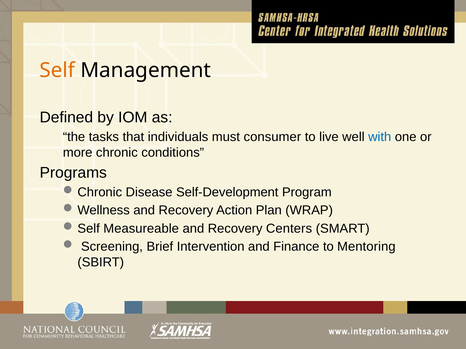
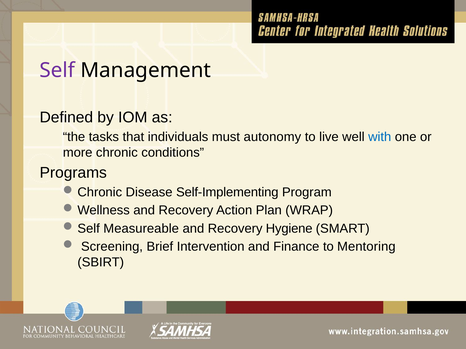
Self colour: orange -> purple
consumer: consumer -> autonomy
Self-Development: Self-Development -> Self-Implementing
Centers: Centers -> Hygiene
